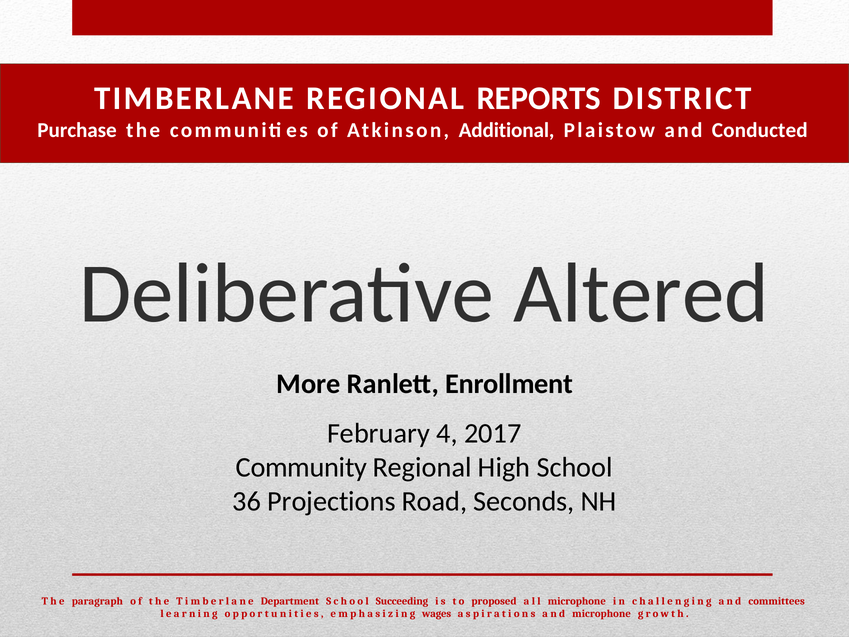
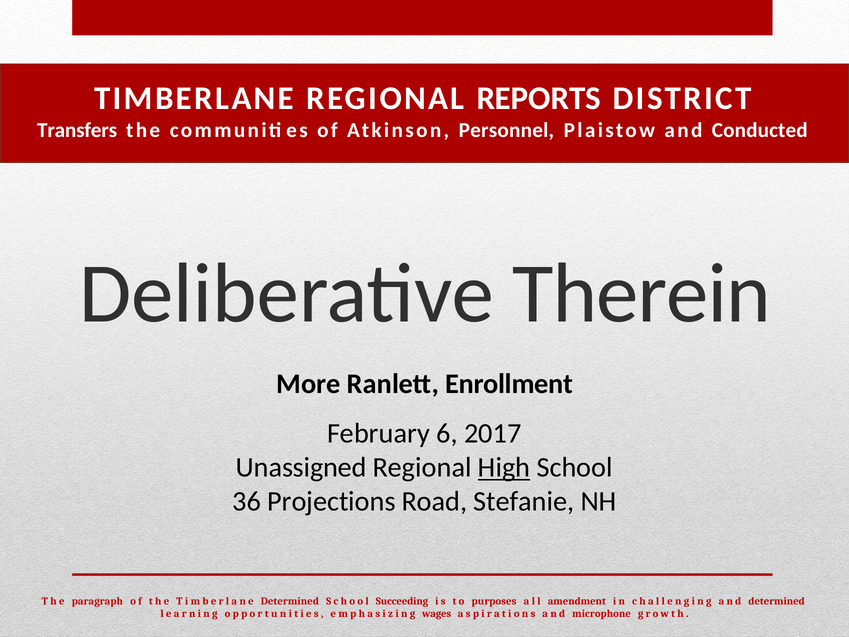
Purchase: Purchase -> Transfers
Additional: Additional -> Personnel
Altered: Altered -> Therein
4: 4 -> 6
Community: Community -> Unassigned
High underline: none -> present
Seconds: Seconds -> Stefanie
Timberlane Department: Department -> Determined
proposed: proposed -> purposes
all microphone: microphone -> amendment
and committees: committees -> determined
